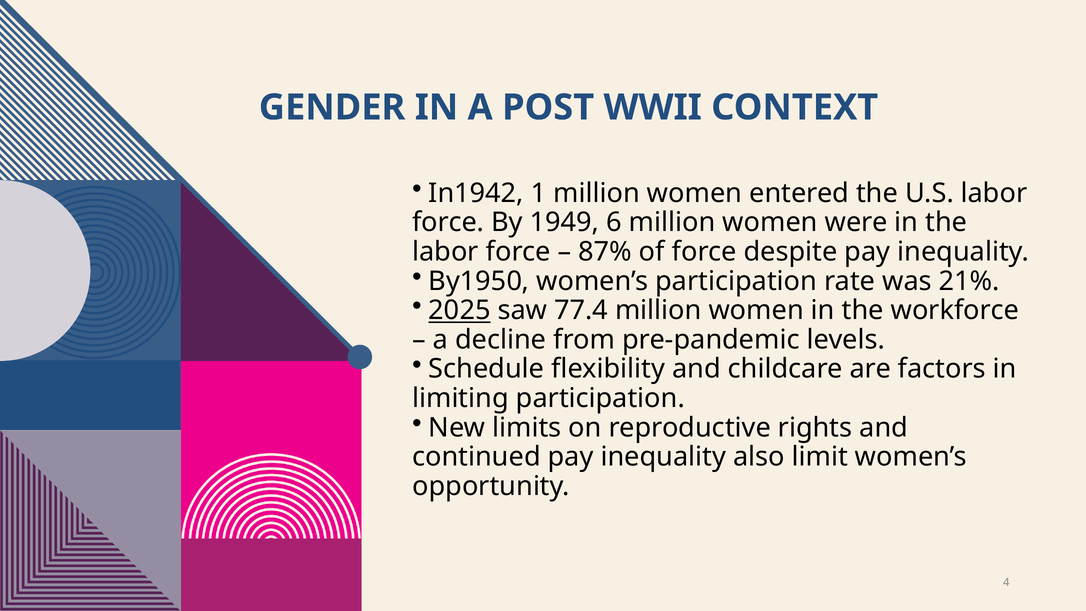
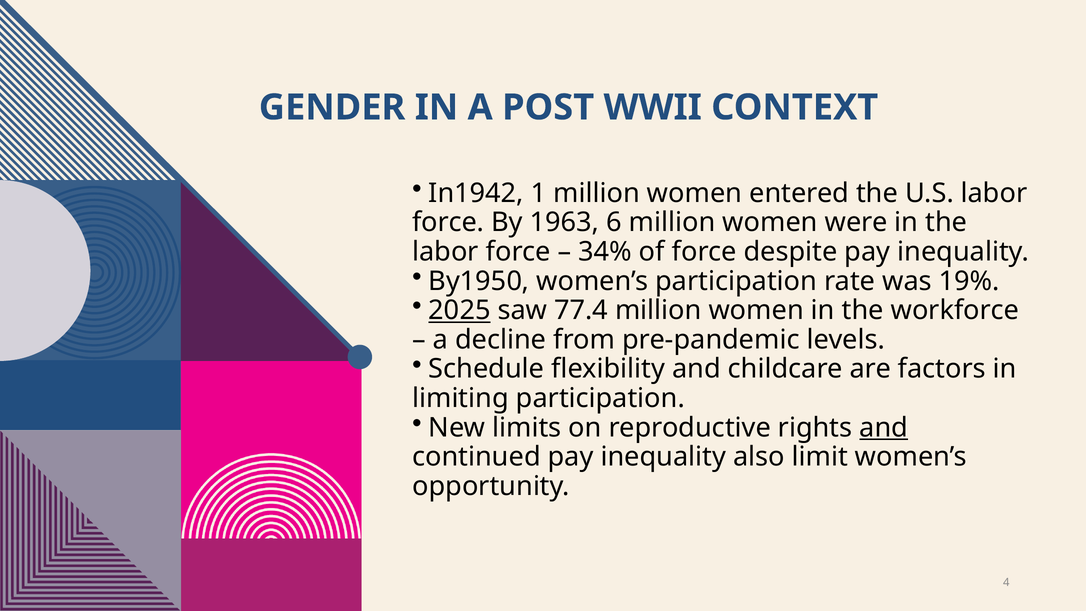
1949: 1949 -> 1963
87%: 87% -> 34%
21%: 21% -> 19%
and at (884, 428) underline: none -> present
